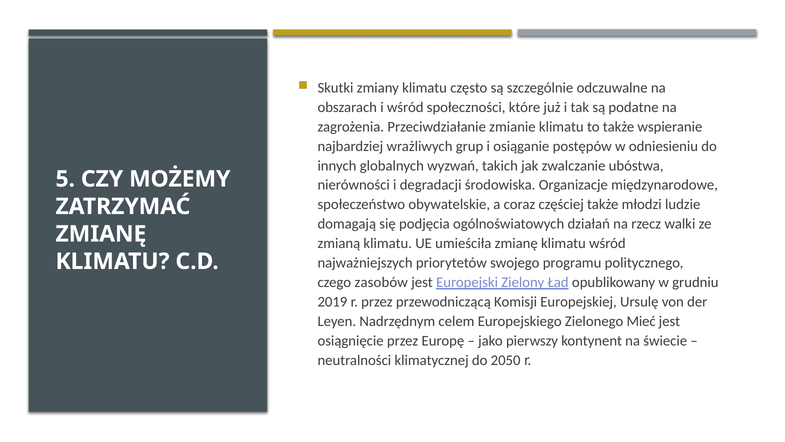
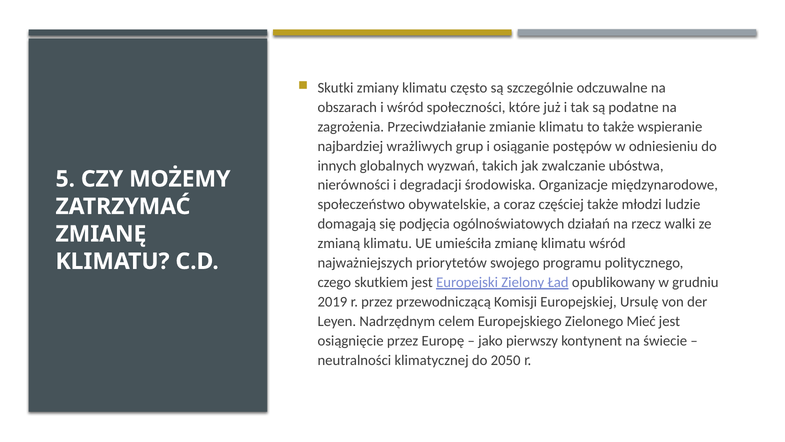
zasobów: zasobów -> skutkiem
